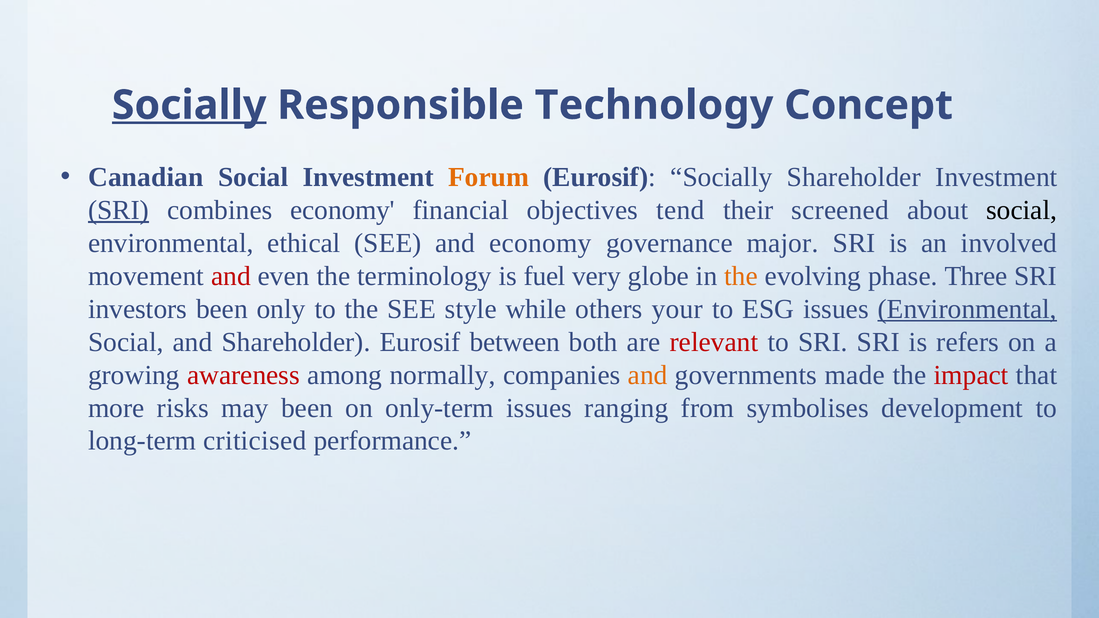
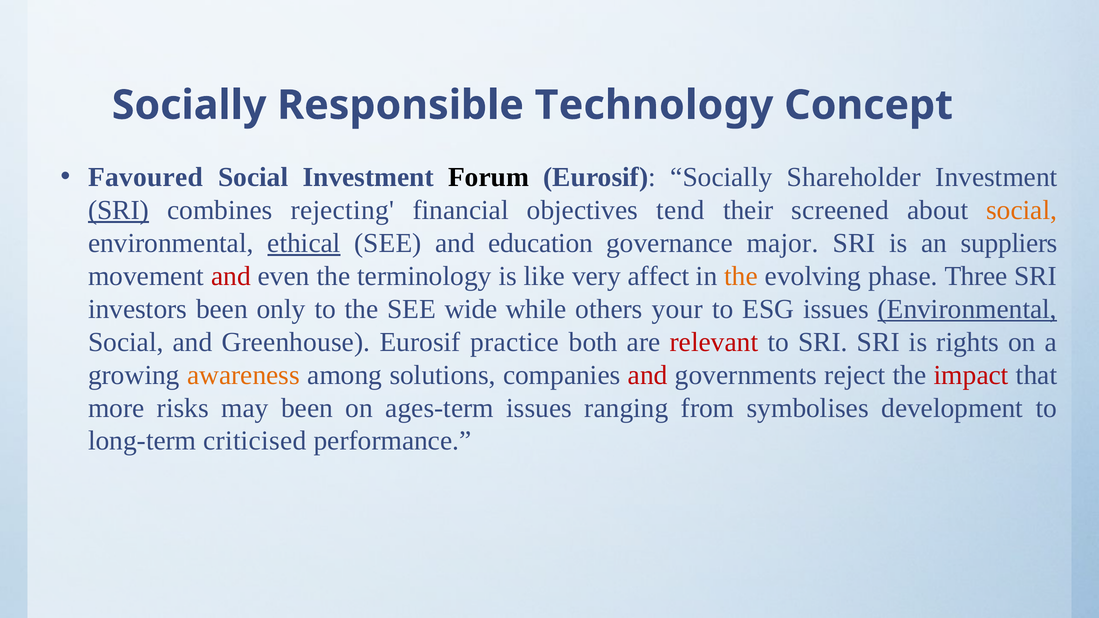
Socially at (189, 105) underline: present -> none
Canadian: Canadian -> Favoured
Forum colour: orange -> black
combines economy: economy -> rejecting
social at (1022, 210) colour: black -> orange
ethical underline: none -> present
and economy: economy -> education
involved: involved -> suppliers
fuel: fuel -> like
globe: globe -> affect
style: style -> wide
and Shareholder: Shareholder -> Greenhouse
between: between -> practice
refers: refers -> rights
awareness colour: red -> orange
normally: normally -> solutions
and at (648, 375) colour: orange -> red
made: made -> reject
only-term: only-term -> ages-term
